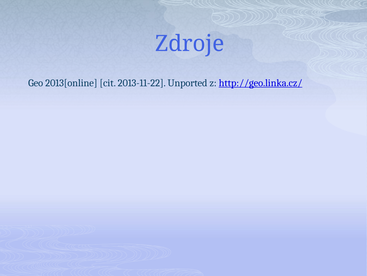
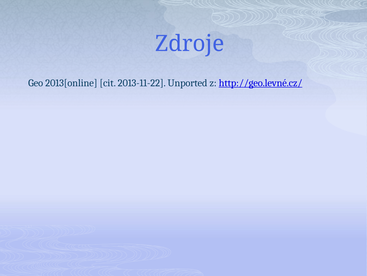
http://geo.linka.cz/: http://geo.linka.cz/ -> http://geo.levné.cz/
